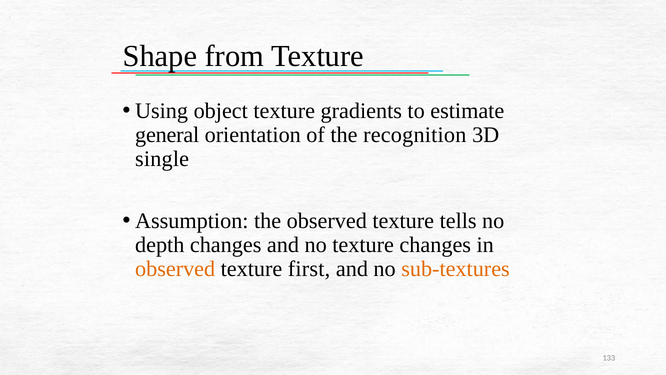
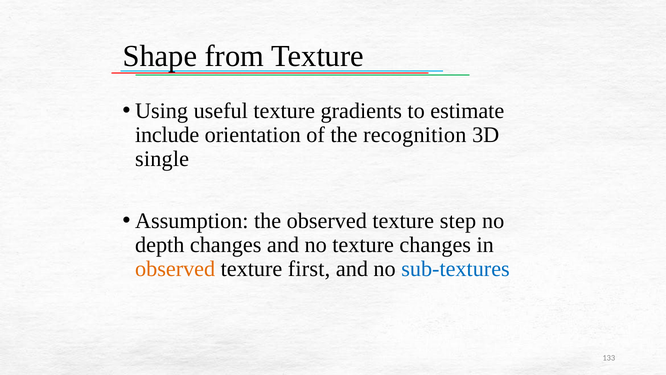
object: object -> useful
general: general -> include
tells: tells -> step
sub-textures colour: orange -> blue
